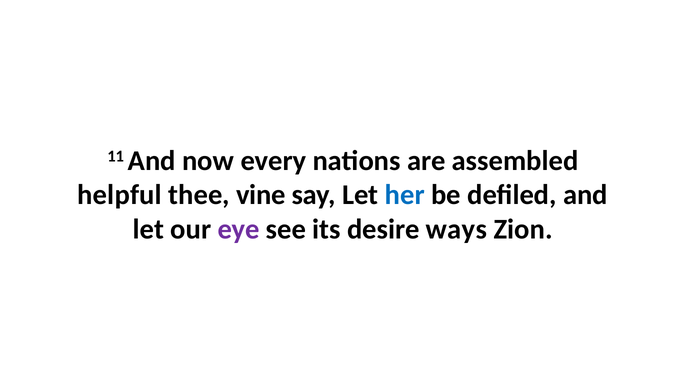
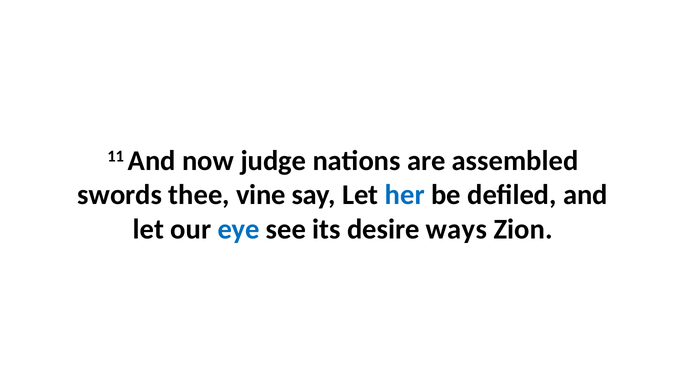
every: every -> judge
helpful: helpful -> swords
eye colour: purple -> blue
